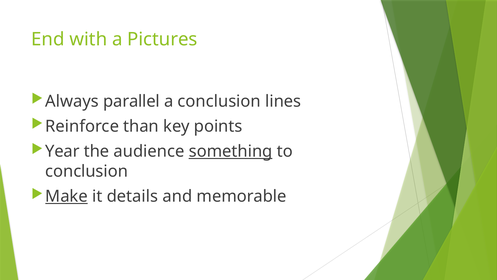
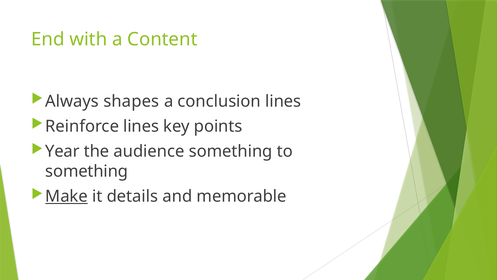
Pictures: Pictures -> Content
parallel: parallel -> shapes
Reinforce than: than -> lines
something at (231, 151) underline: present -> none
conclusion at (87, 171): conclusion -> something
